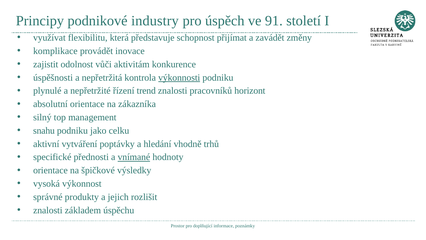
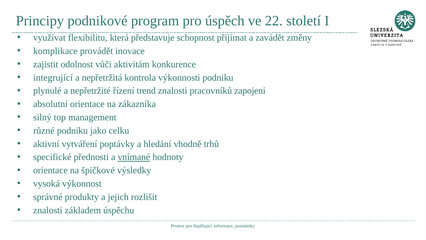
industry: industry -> program
91: 91 -> 22
úspěšnosti: úspěšnosti -> integrující
výkonnosti underline: present -> none
horizont: horizont -> zapojeni
snahu: snahu -> různé
